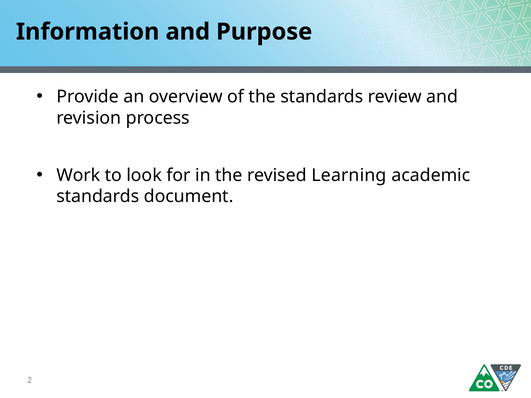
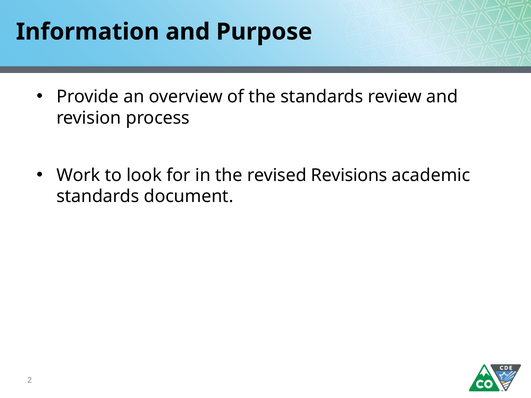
Learning: Learning -> Revisions
